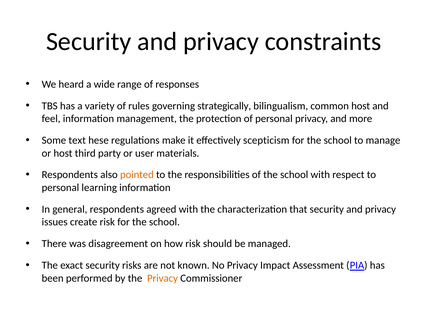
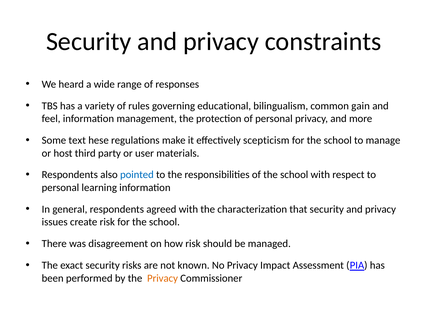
strategically: strategically -> educational
common host: host -> gain
pointed colour: orange -> blue
